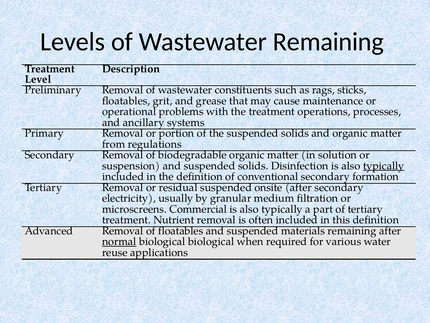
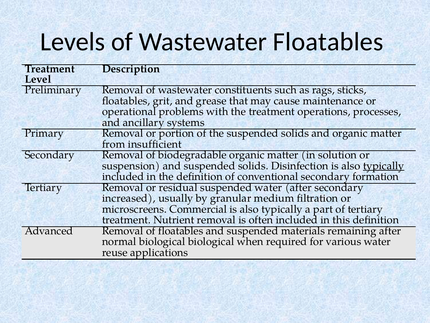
Wastewater Remaining: Remaining -> Floatables
regulations: regulations -> insufficient
suspended onsite: onsite -> water
electricity: electricity -> increased
normal underline: present -> none
